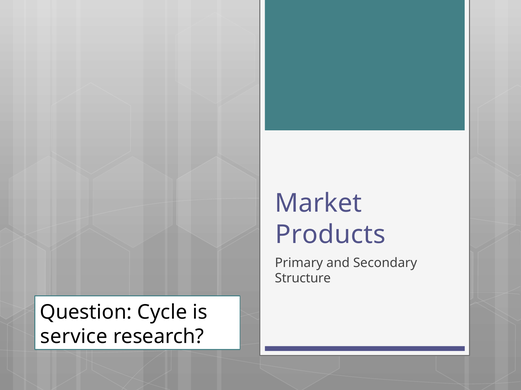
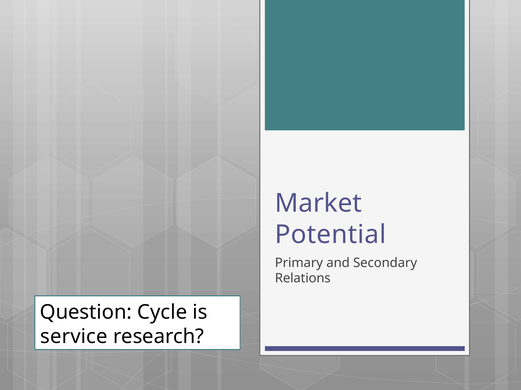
Products: Products -> Potential
Structure: Structure -> Relations
